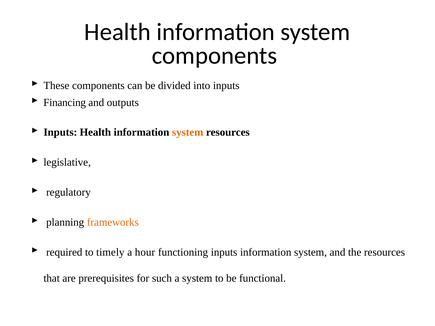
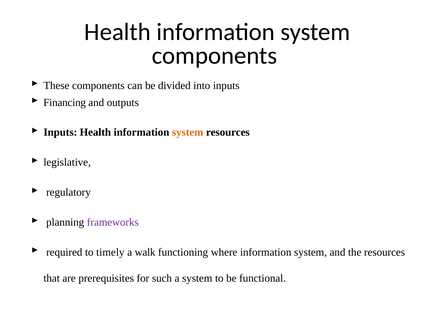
frameworks colour: orange -> purple
hour: hour -> walk
functioning inputs: inputs -> where
